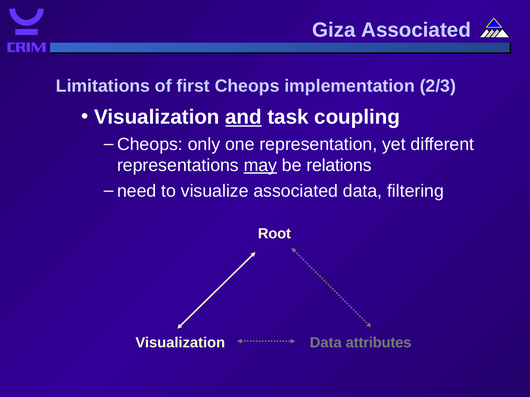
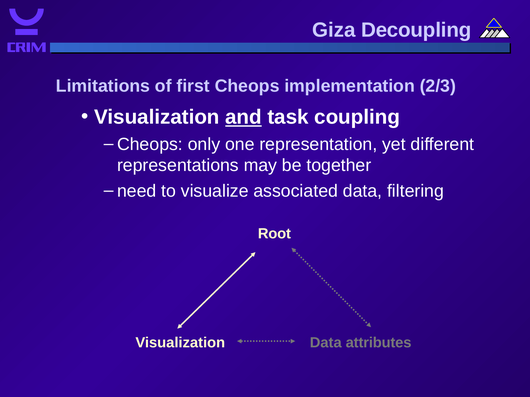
Giza Associated: Associated -> Decoupling
may underline: present -> none
relations: relations -> together
